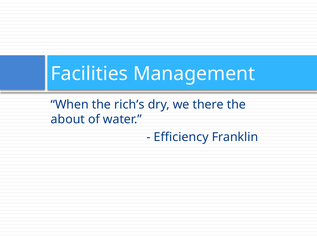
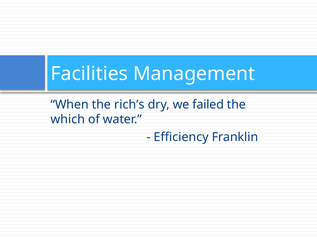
there: there -> failed
about: about -> which
